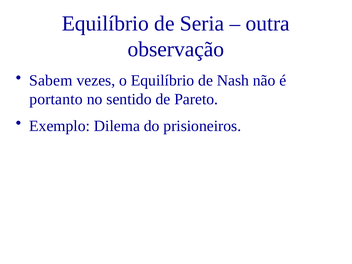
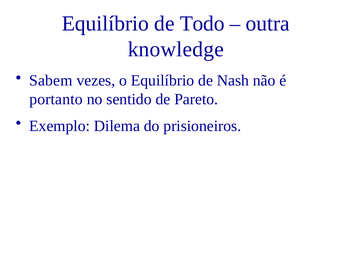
Seria: Seria -> Todo
observação: observação -> knowledge
